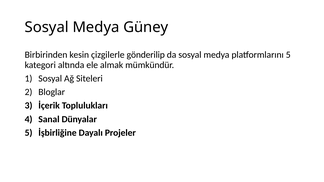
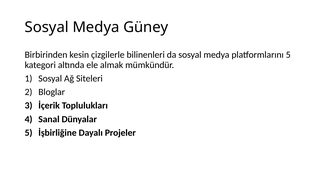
gönderilip: gönderilip -> bilinenleri
